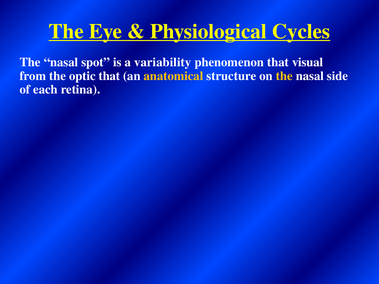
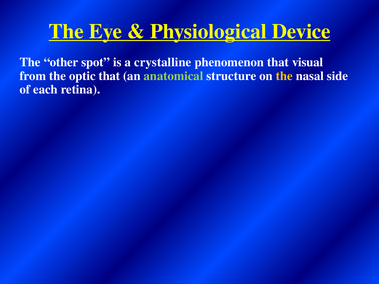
Cycles: Cycles -> Device
nasal at (61, 62): nasal -> other
variability: variability -> crystalline
anatomical colour: yellow -> light green
